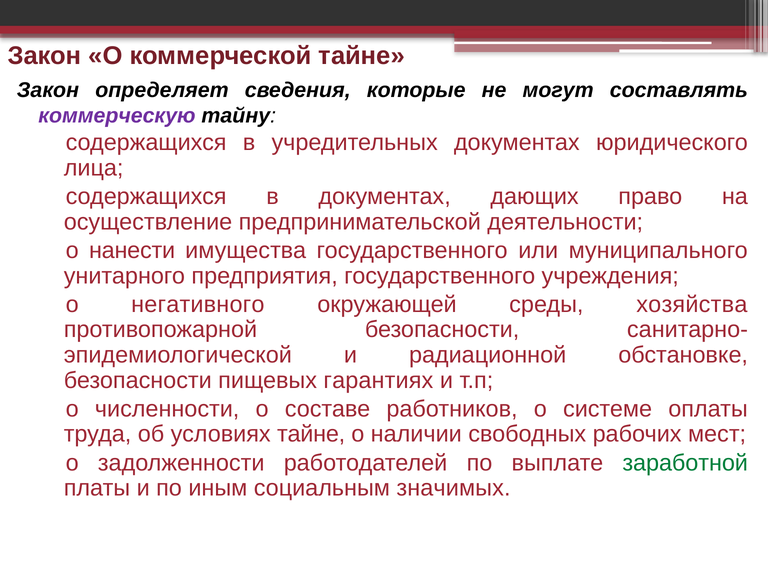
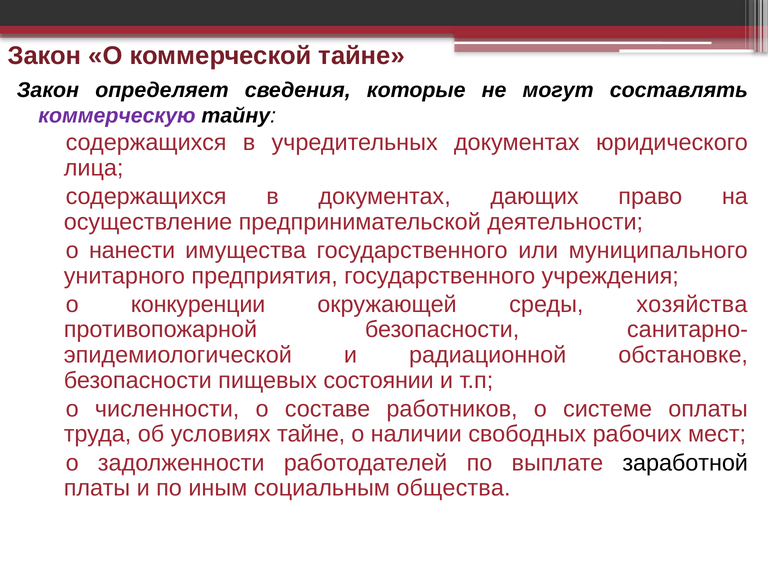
негативного: негативного -> конкуренции
гарантиях: гарантиях -> состоянии
заработной colour: green -> black
значимых: значимых -> общества
